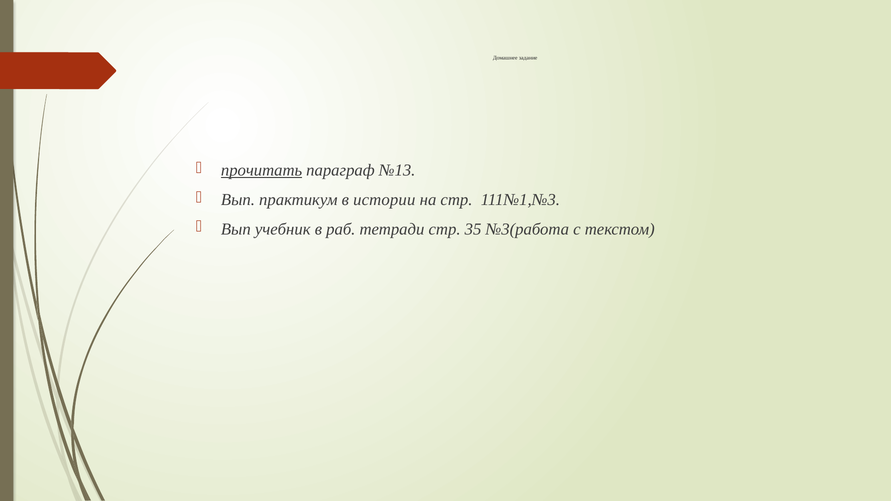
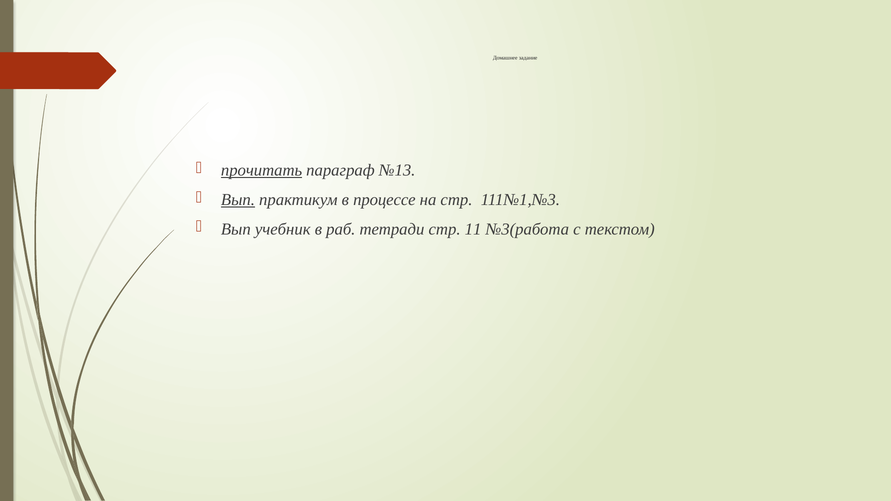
Вып at (238, 200) underline: none -> present
истории: истории -> процессе
35: 35 -> 11
